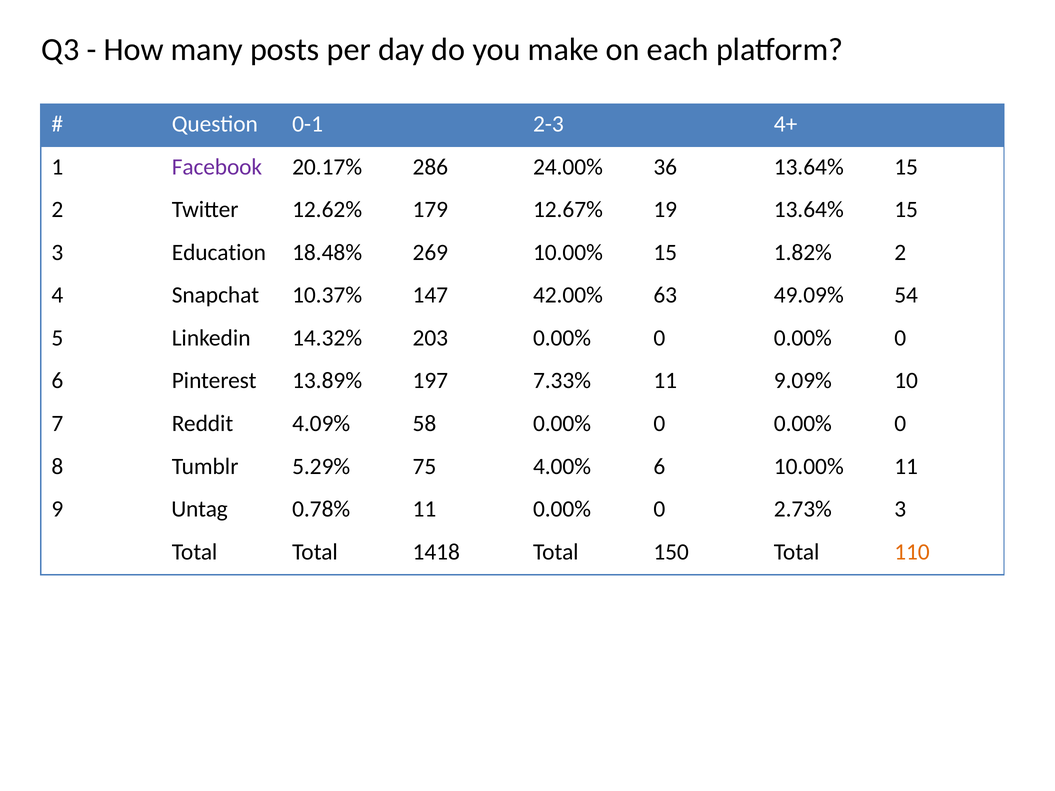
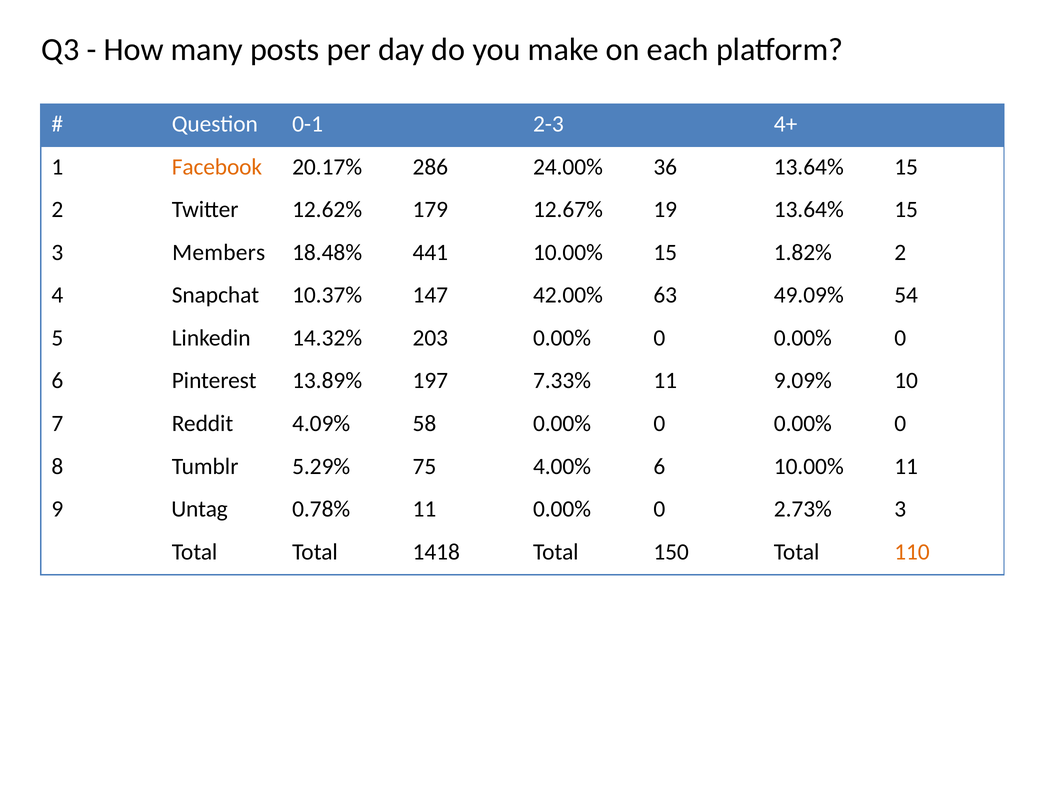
Facebook colour: purple -> orange
Education: Education -> Members
269: 269 -> 441
